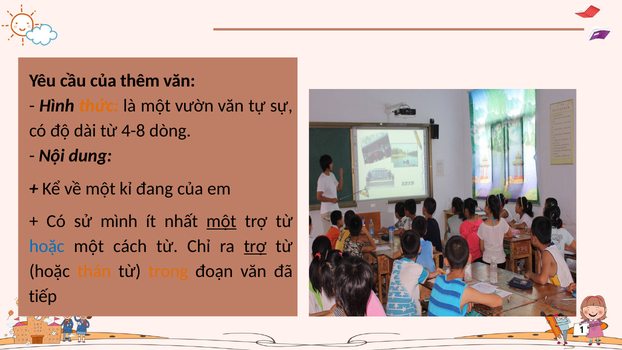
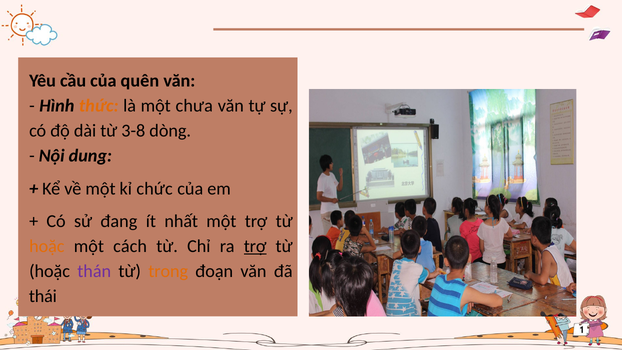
thêm: thêm -> quên
vườn: vườn -> chưa
4-8: 4-8 -> 3-8
đang: đang -> chức
mình: mình -> đang
một at (221, 221) underline: present -> none
hoặc at (47, 246) colour: blue -> orange
thán colour: orange -> purple
tiếp: tiếp -> thái
